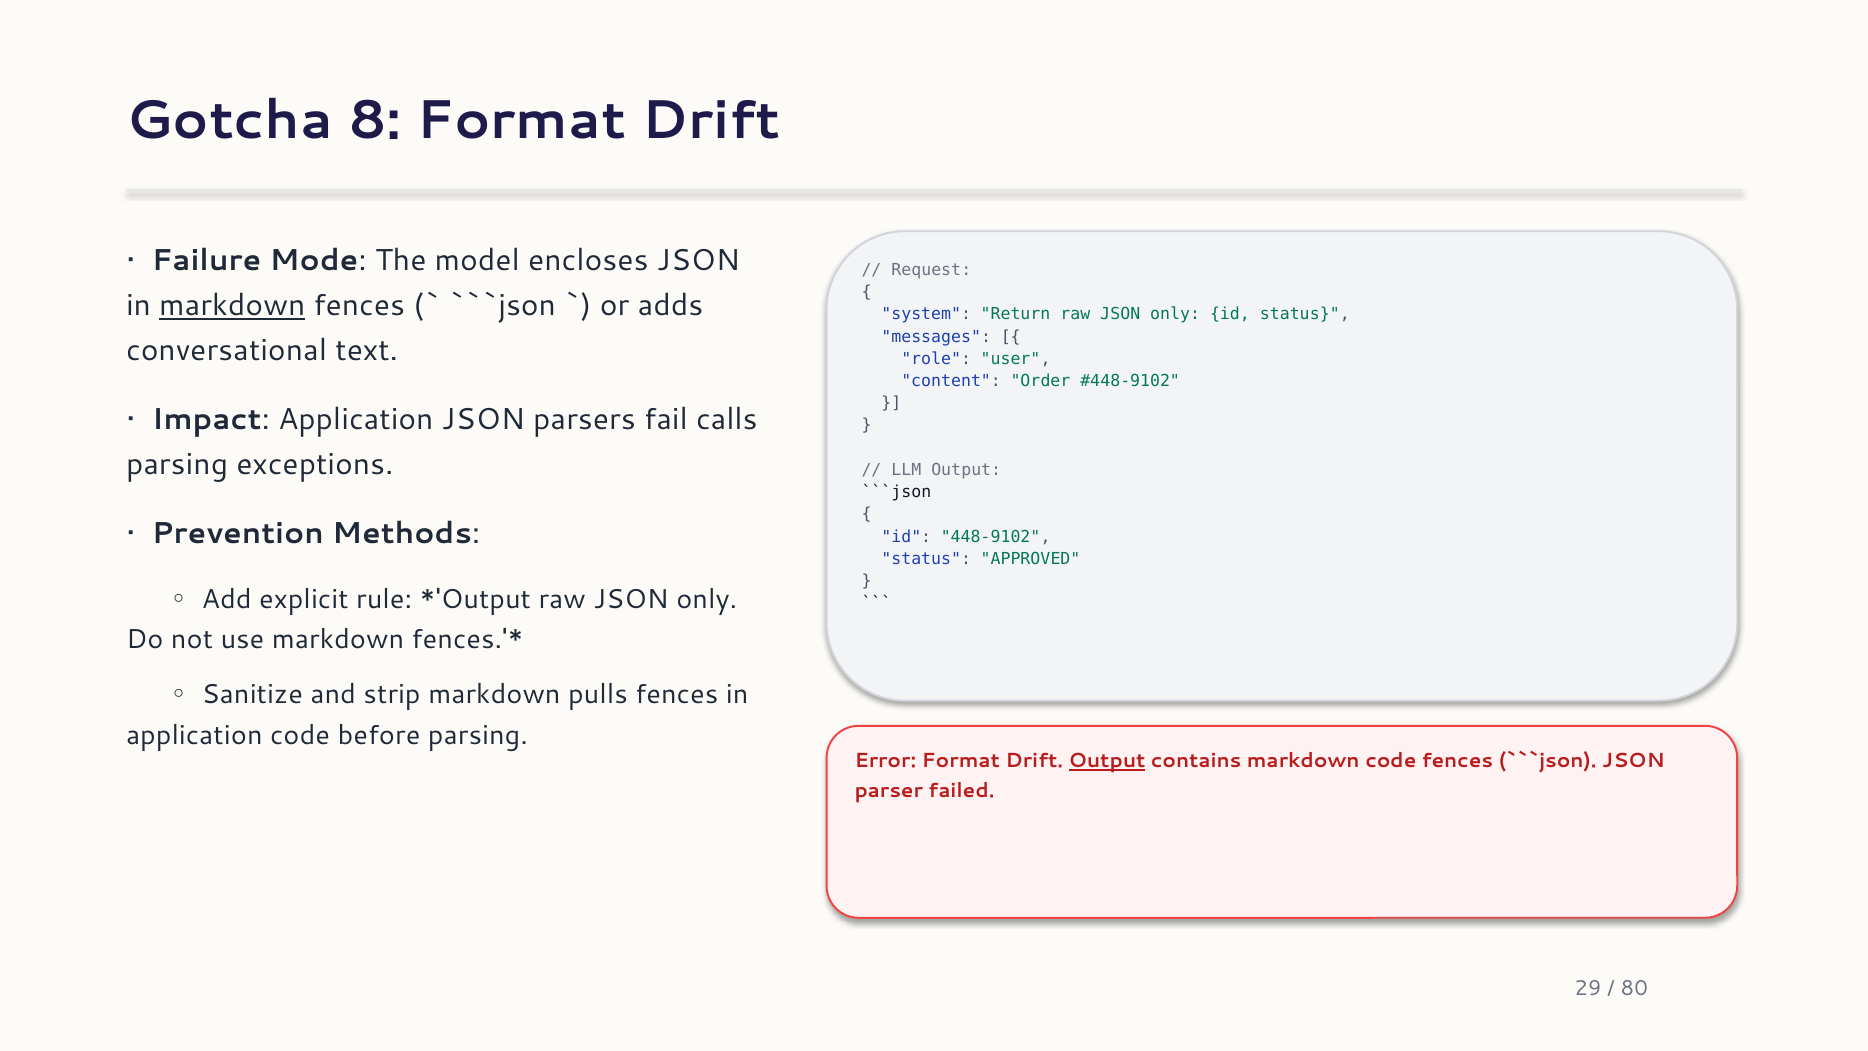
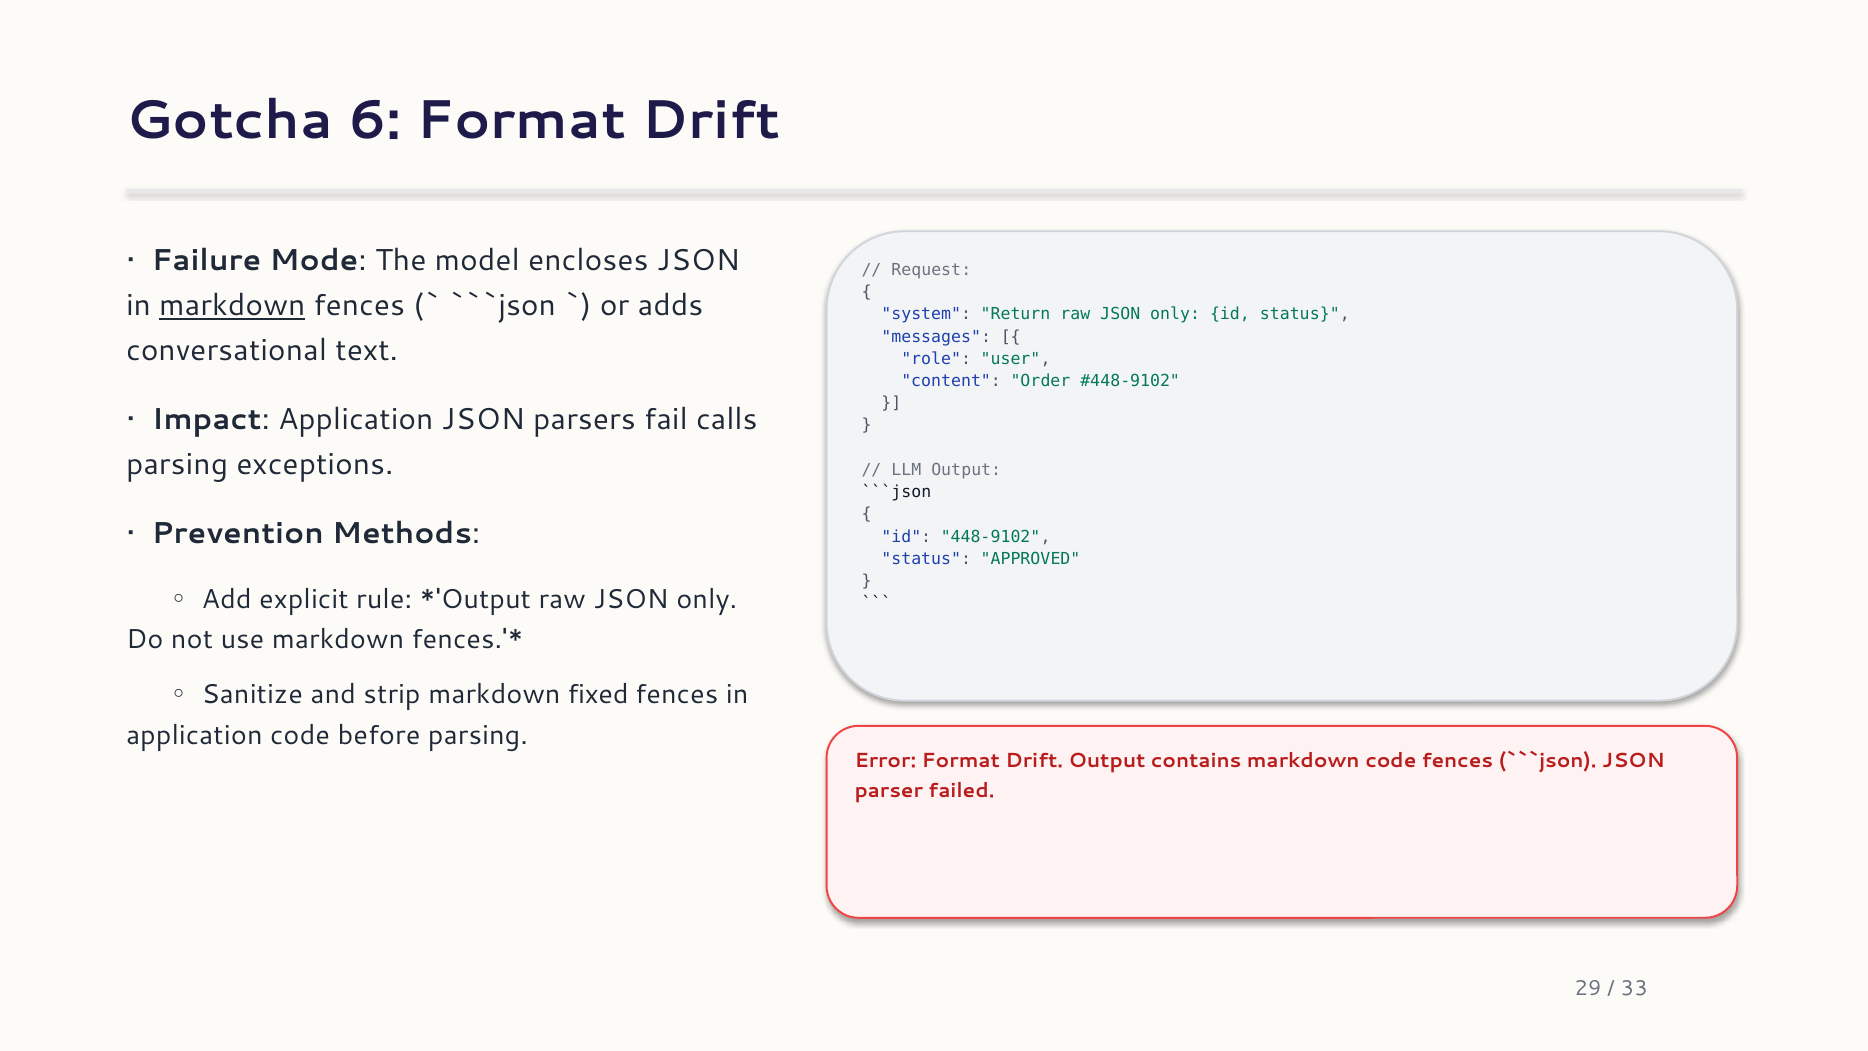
8: 8 -> 6
pulls: pulls -> fixed
Output at (1107, 761) underline: present -> none
80: 80 -> 33
